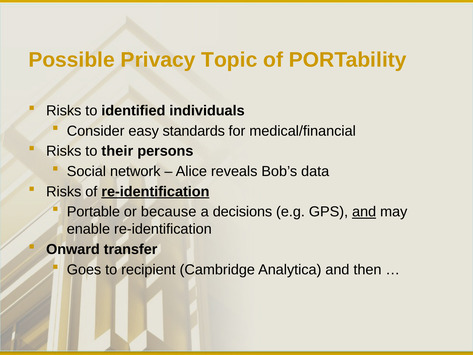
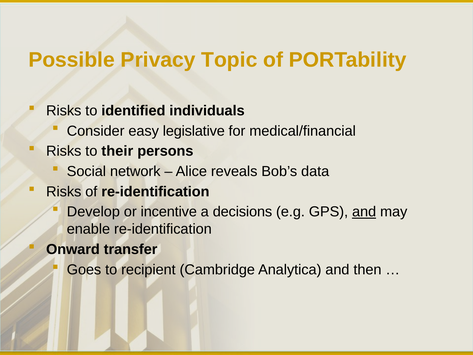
standards: standards -> legislative
re-identification at (155, 191) underline: present -> none
Portable: Portable -> Develop
because: because -> incentive
